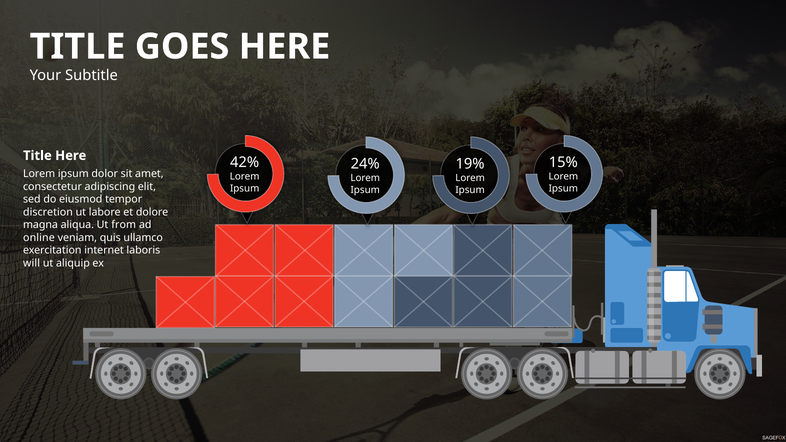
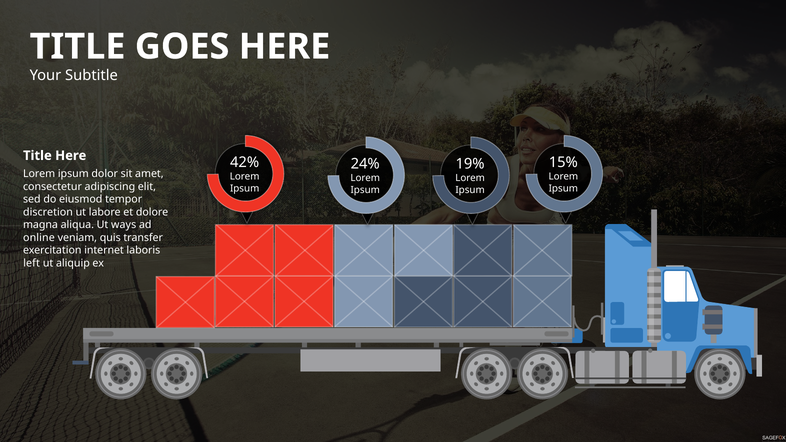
from: from -> ways
ullamco: ullamco -> transfer
will: will -> left
